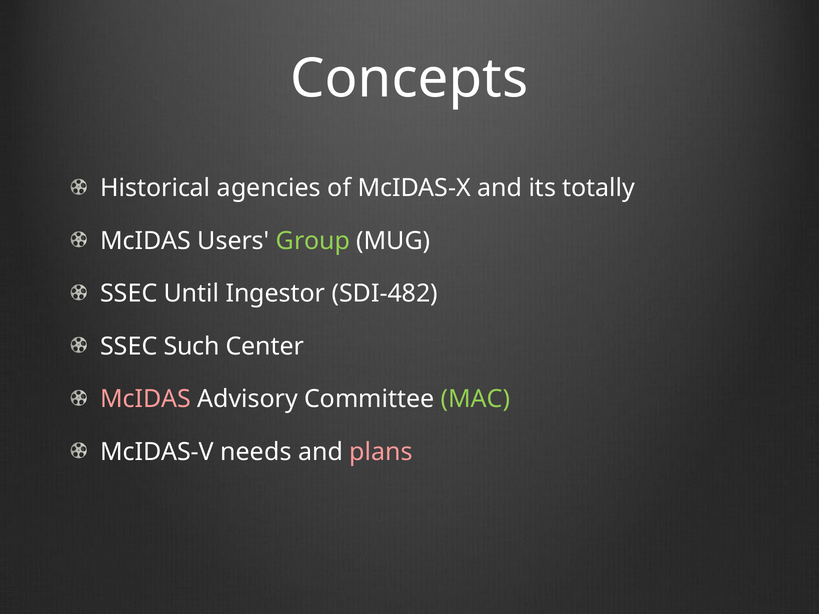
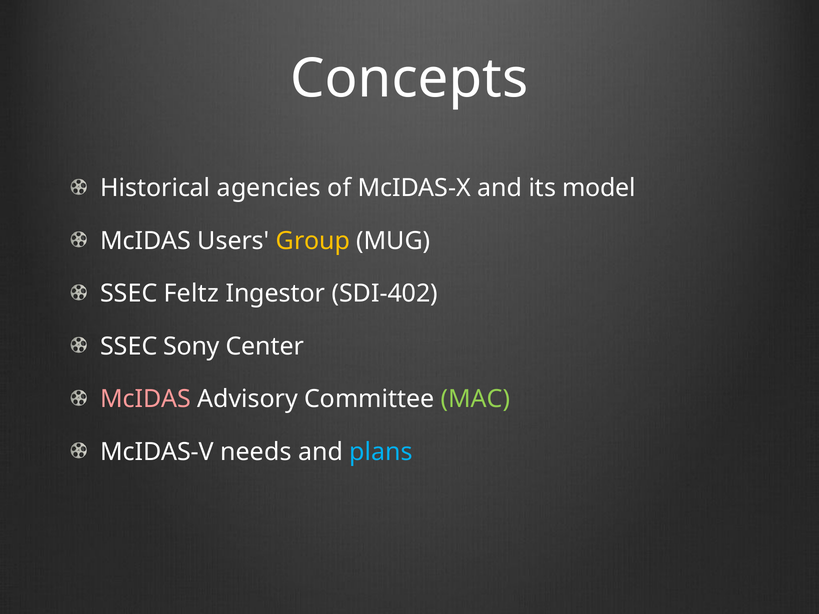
totally: totally -> model
Group colour: light green -> yellow
Until: Until -> Feltz
SDI-482: SDI-482 -> SDI-402
Such: Such -> Sony
plans colour: pink -> light blue
